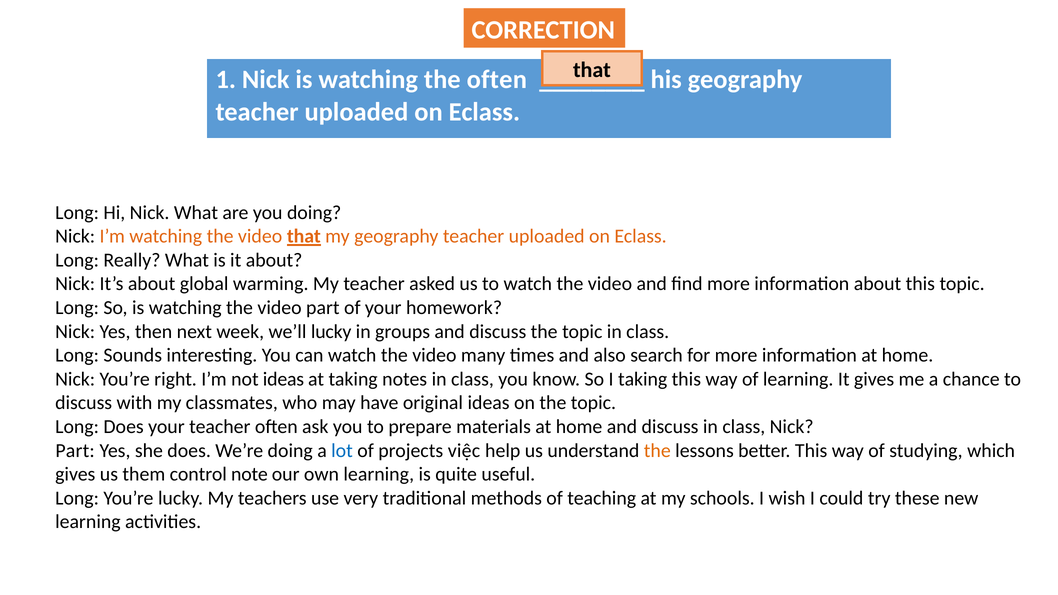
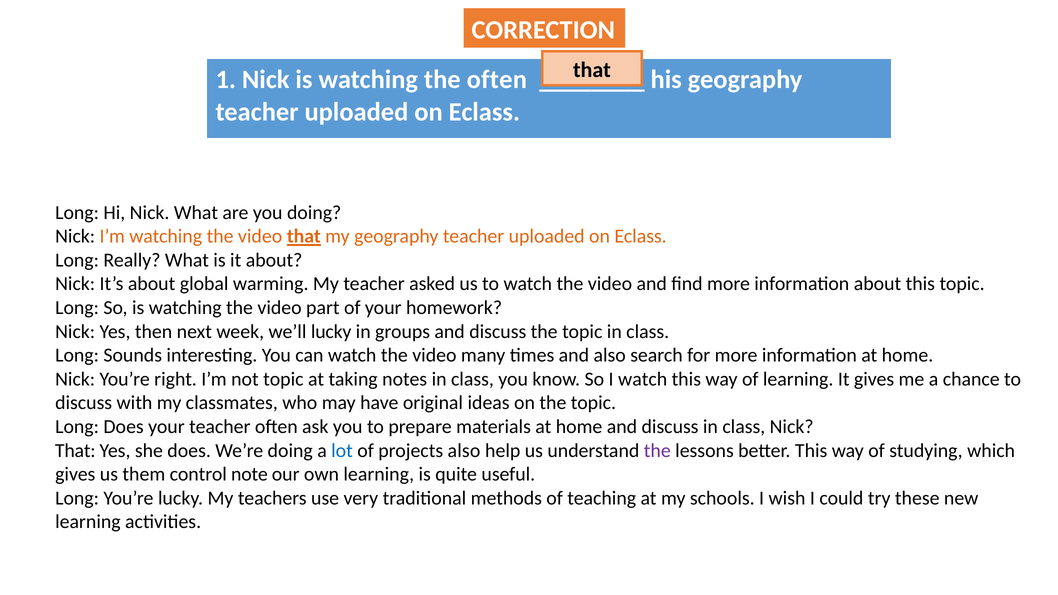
not ideas: ideas -> topic
I taking: taking -> watch
Part at (75, 451): Part -> That
projects việc: việc -> also
the at (657, 451) colour: orange -> purple
